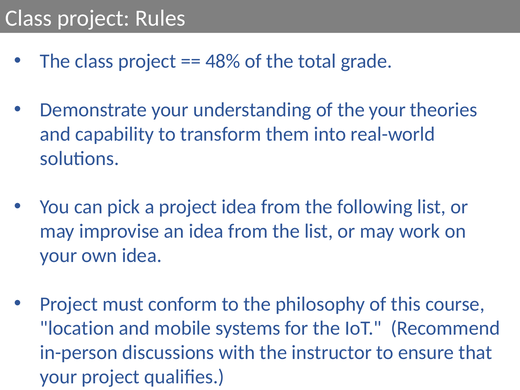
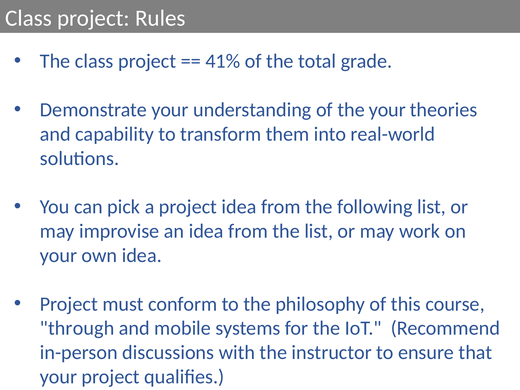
48%: 48% -> 41%
location: location -> through
